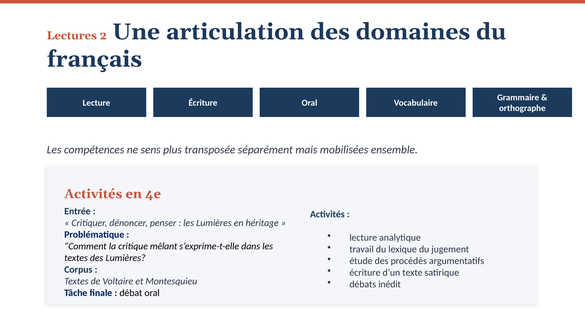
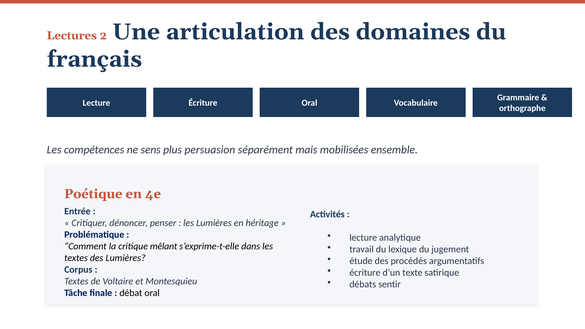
transposée: transposée -> persuasion
Activités at (93, 194): Activités -> Poétique
inédit: inédit -> sentir
